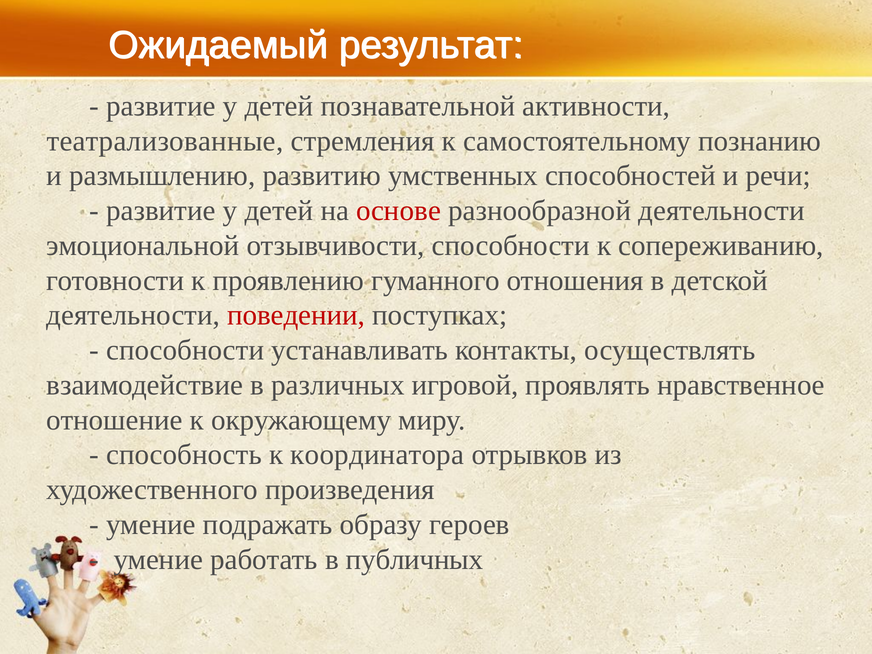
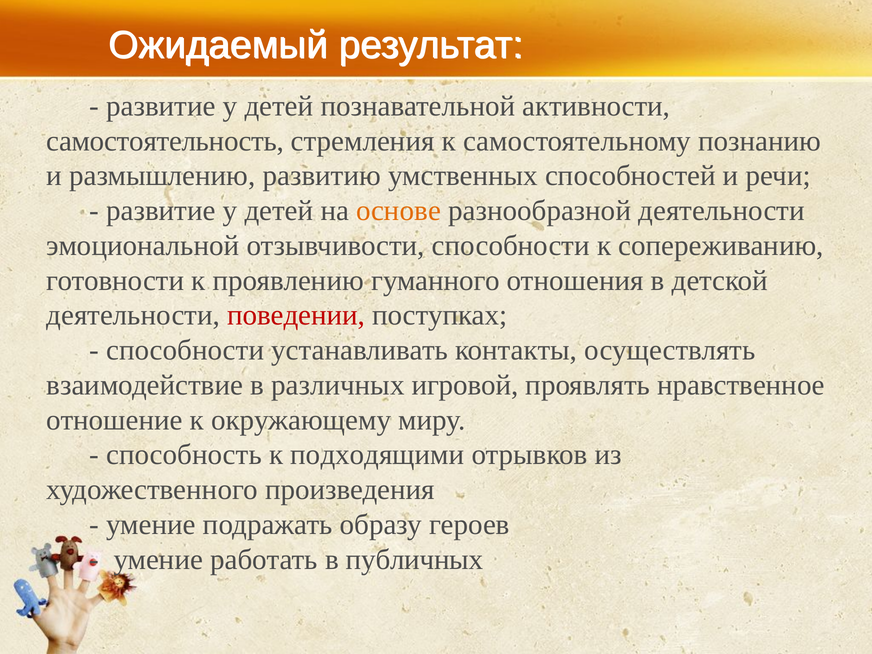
театрализованные: театрализованные -> самостоятельность
основе colour: red -> orange
координатора: координатора -> подходящими
